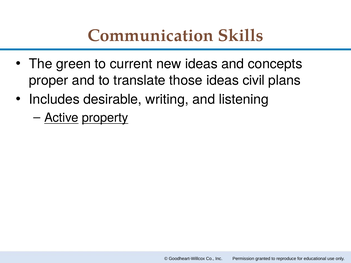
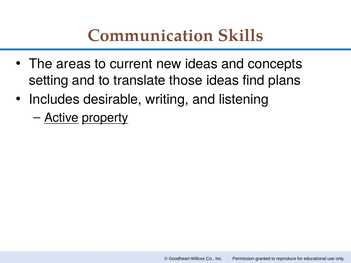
green: green -> areas
proper: proper -> setting
civil: civil -> find
